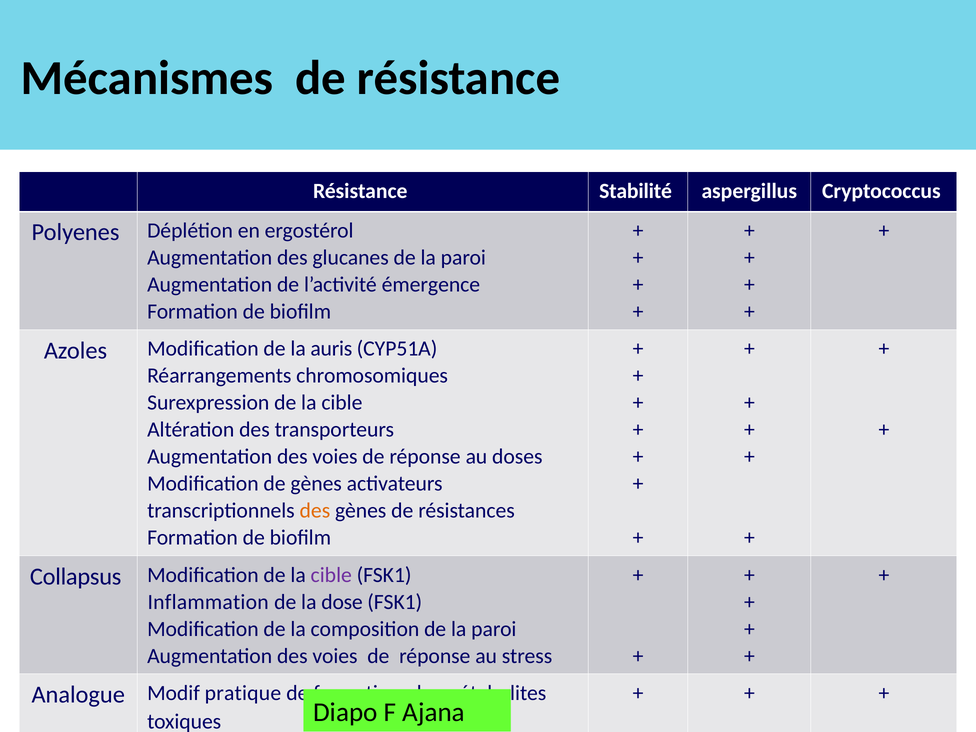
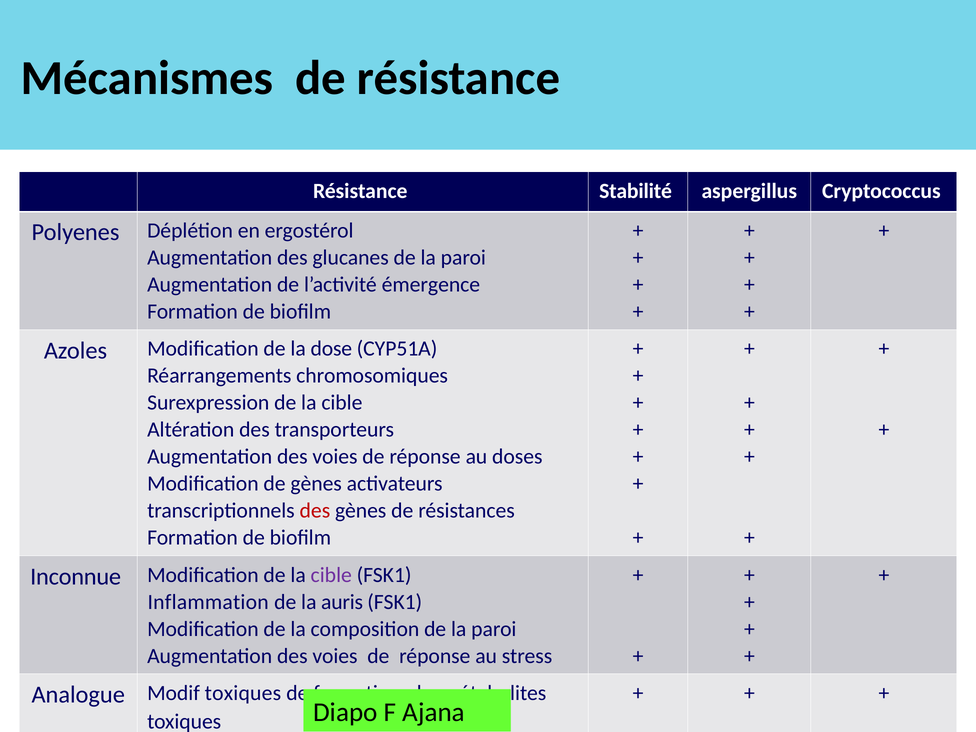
auris: auris -> dose
des at (315, 511) colour: orange -> red
Collapsus: Collapsus -> Inconnue
dose: dose -> auris
Modif pratique: pratique -> toxiques
